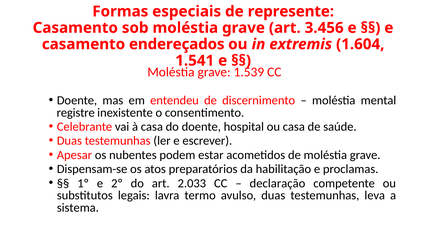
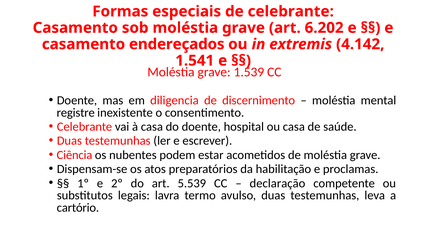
de represente: represente -> celebrante
3.456: 3.456 -> 6.202
1.604: 1.604 -> 4.142
entendeu: entendeu -> diligencia
Apesar: Apesar -> Ciência
2.033: 2.033 -> 5.539
sistema: sistema -> cartório
